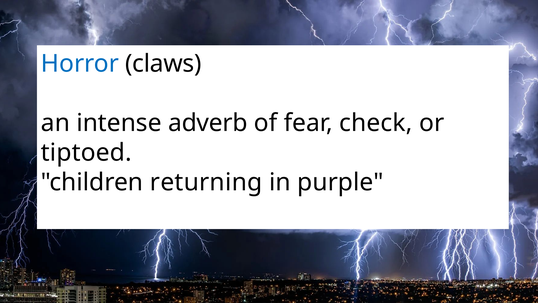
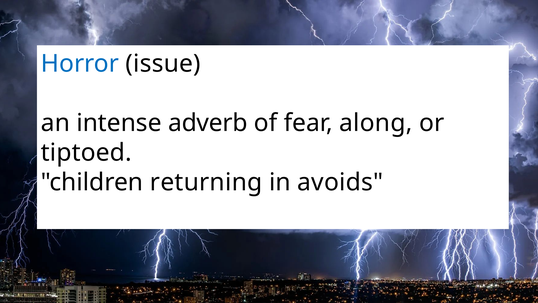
claws: claws -> issue
check: check -> along
purple: purple -> avoids
